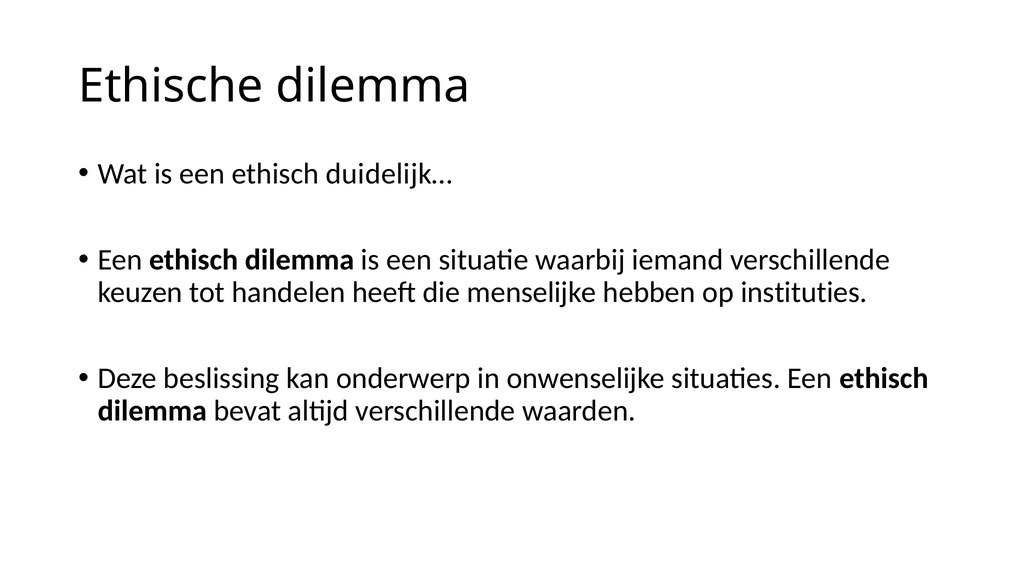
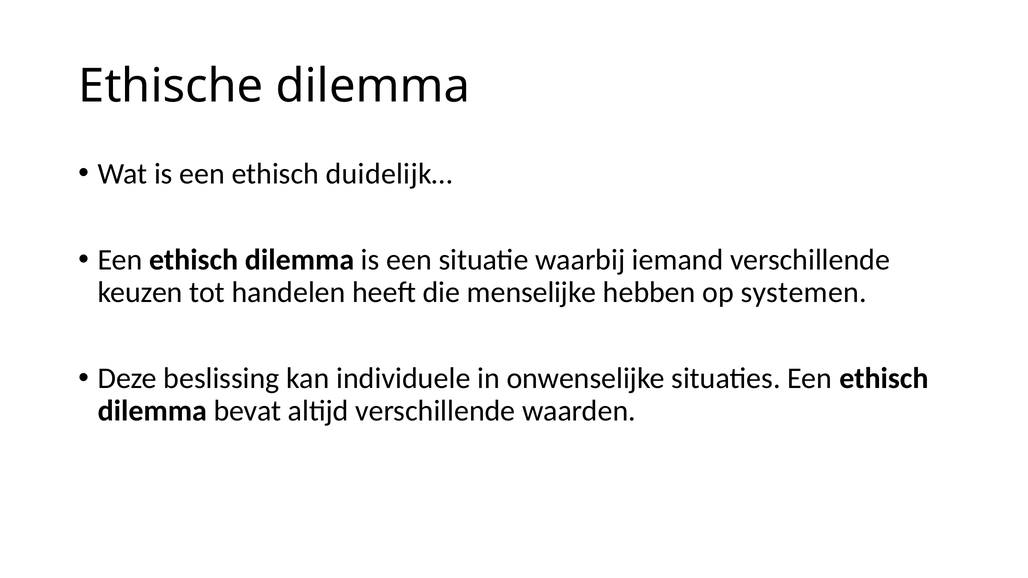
instituties: instituties -> systemen
onderwerp: onderwerp -> individuele
